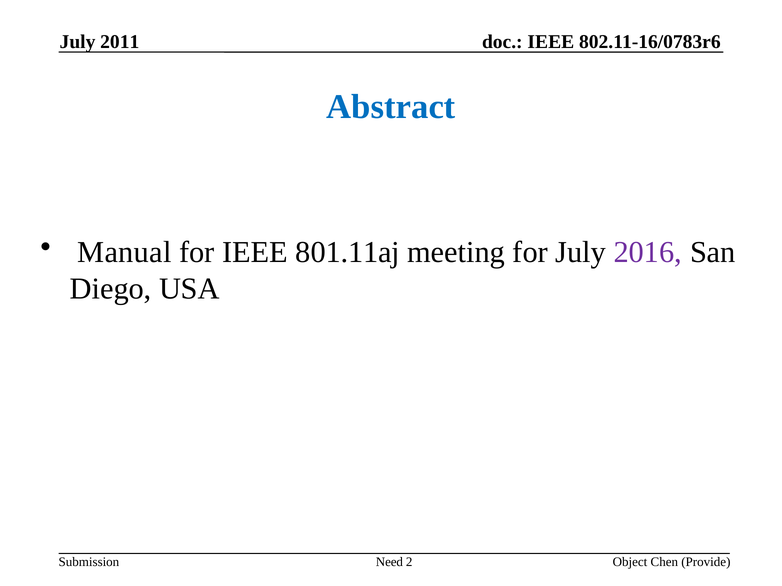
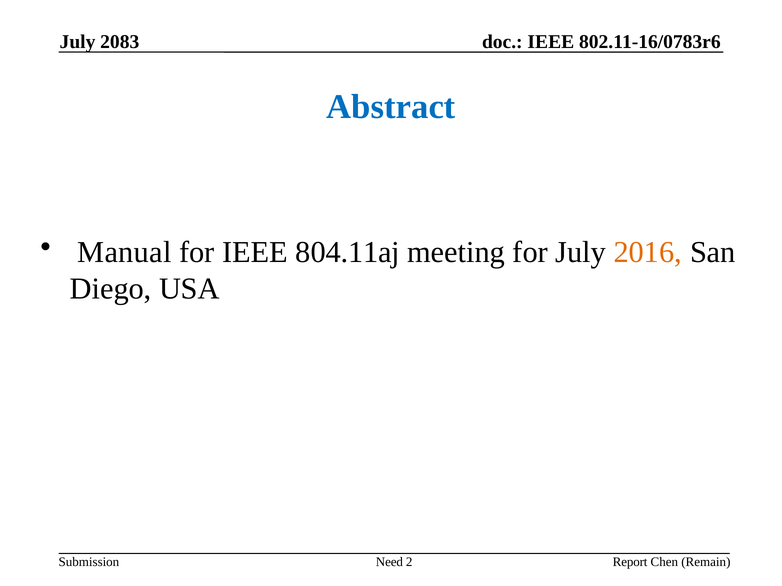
2011: 2011 -> 2083
801.11aj: 801.11aj -> 804.11aj
2016 colour: purple -> orange
Object: Object -> Report
Provide: Provide -> Remain
